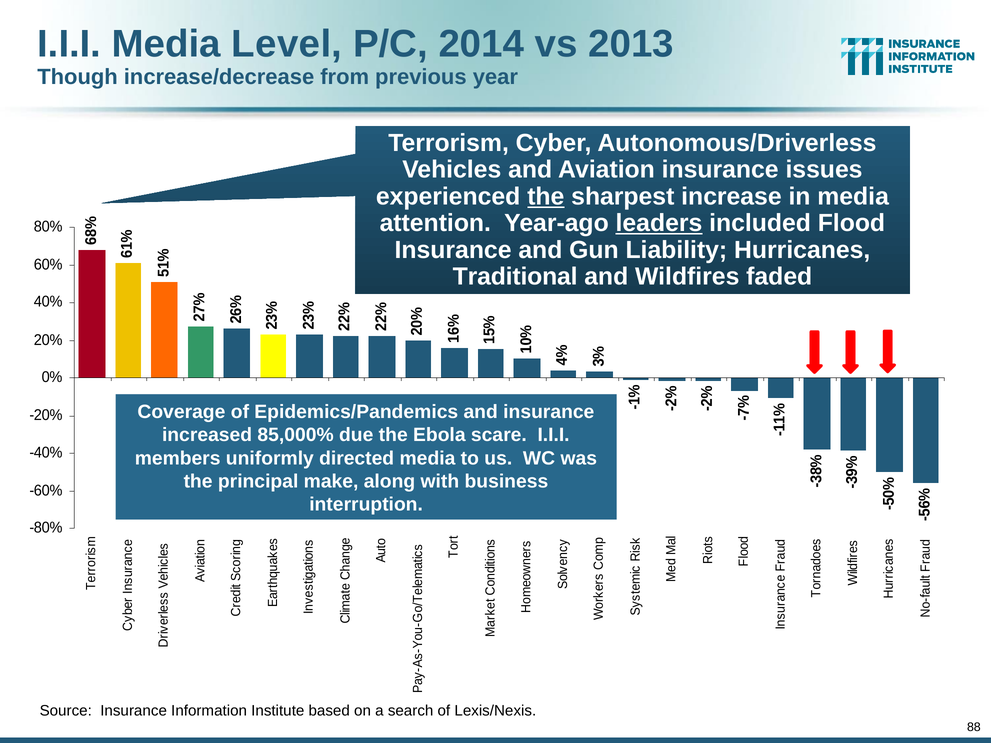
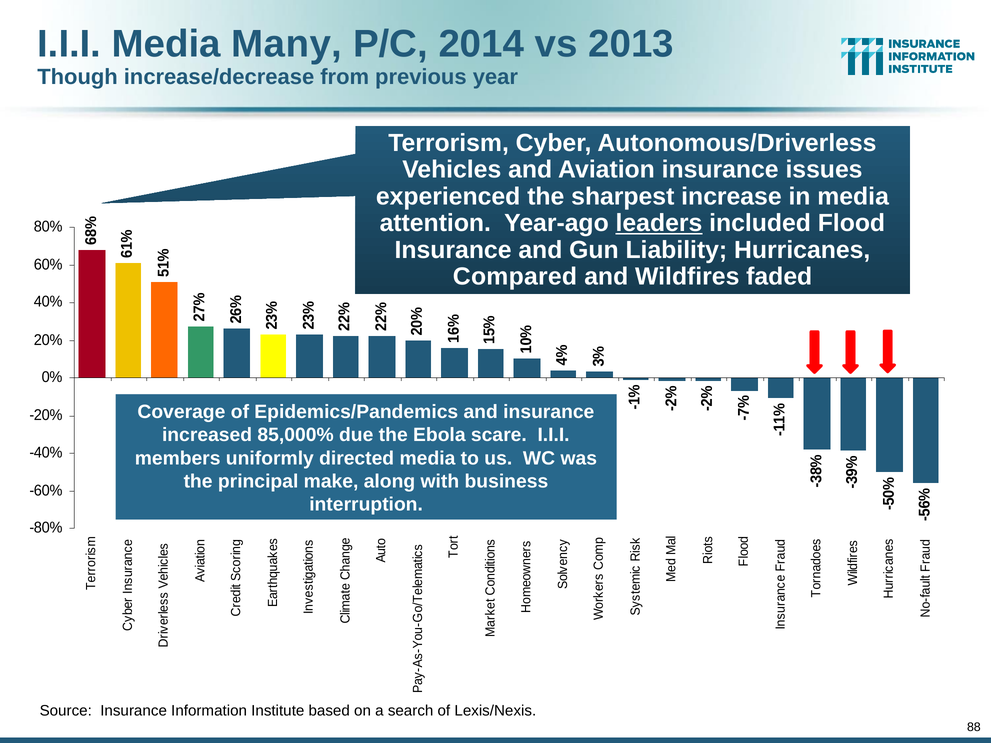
Level: Level -> Many
the at (546, 197) underline: present -> none
Traditional: Traditional -> Compared
